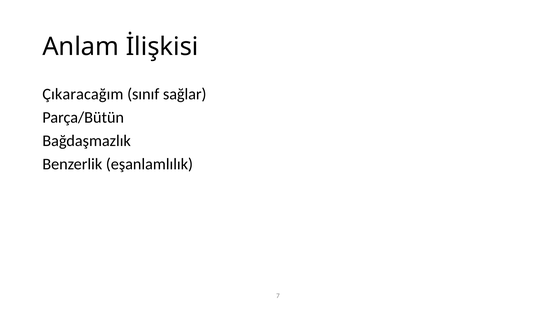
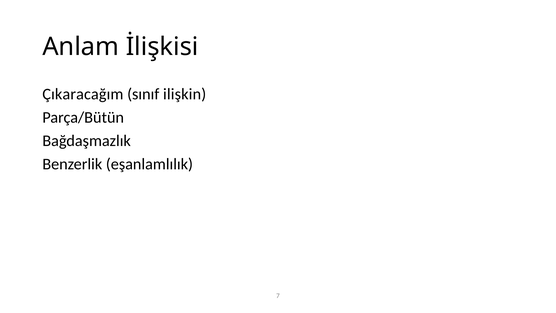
sağlar: sağlar -> ilişkin
